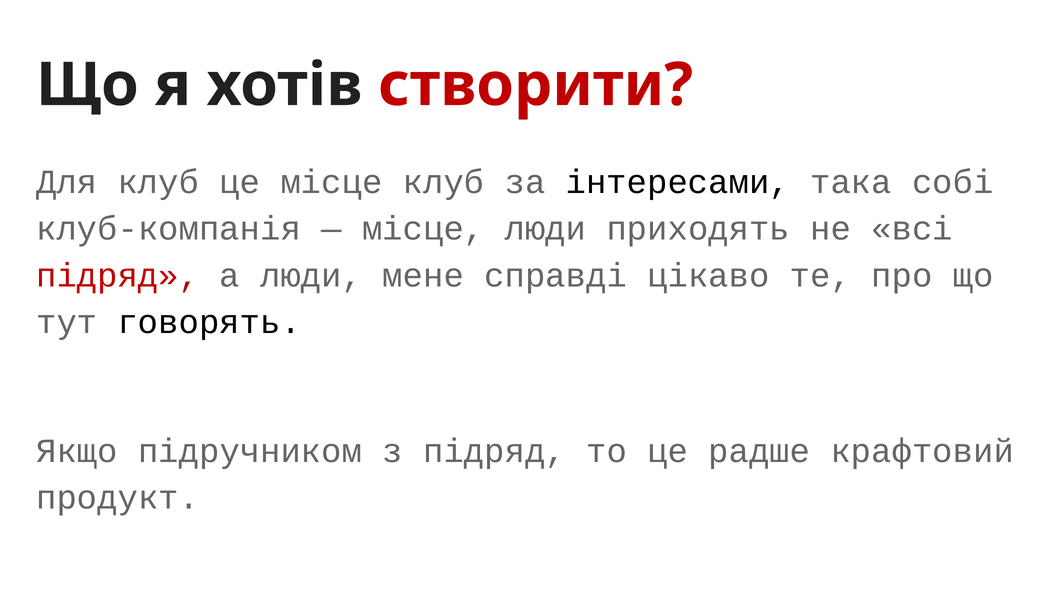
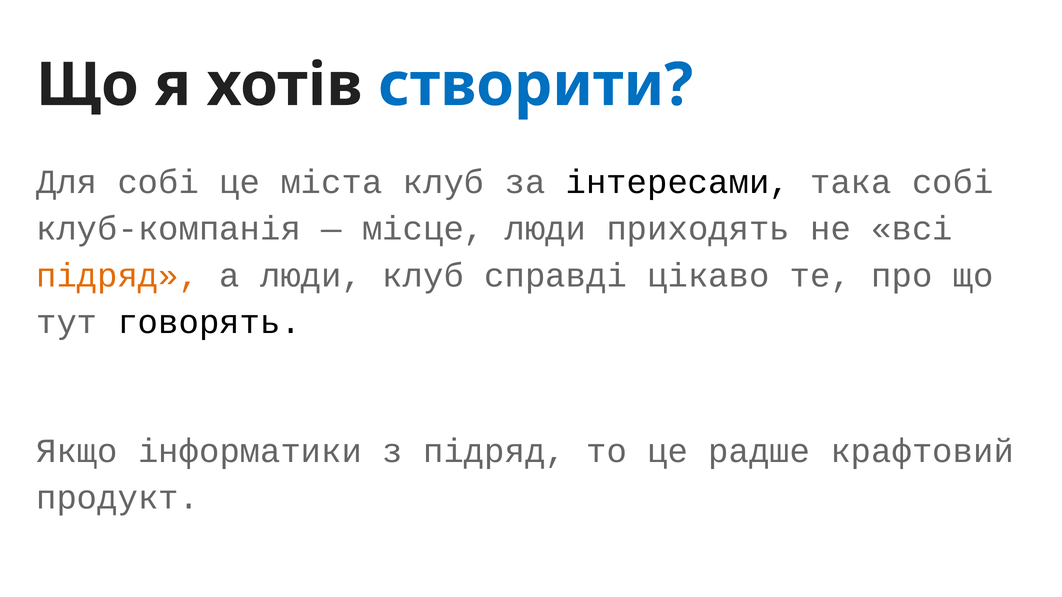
створити colour: red -> blue
Для клуб: клуб -> собі
це місце: місце -> міста
підряд at (118, 276) colour: red -> orange
люди мене: мене -> клуб
підручником: підручником -> інформатики
